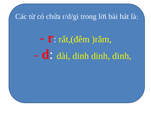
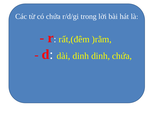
dinh dinh dinh: dinh -> chứa
